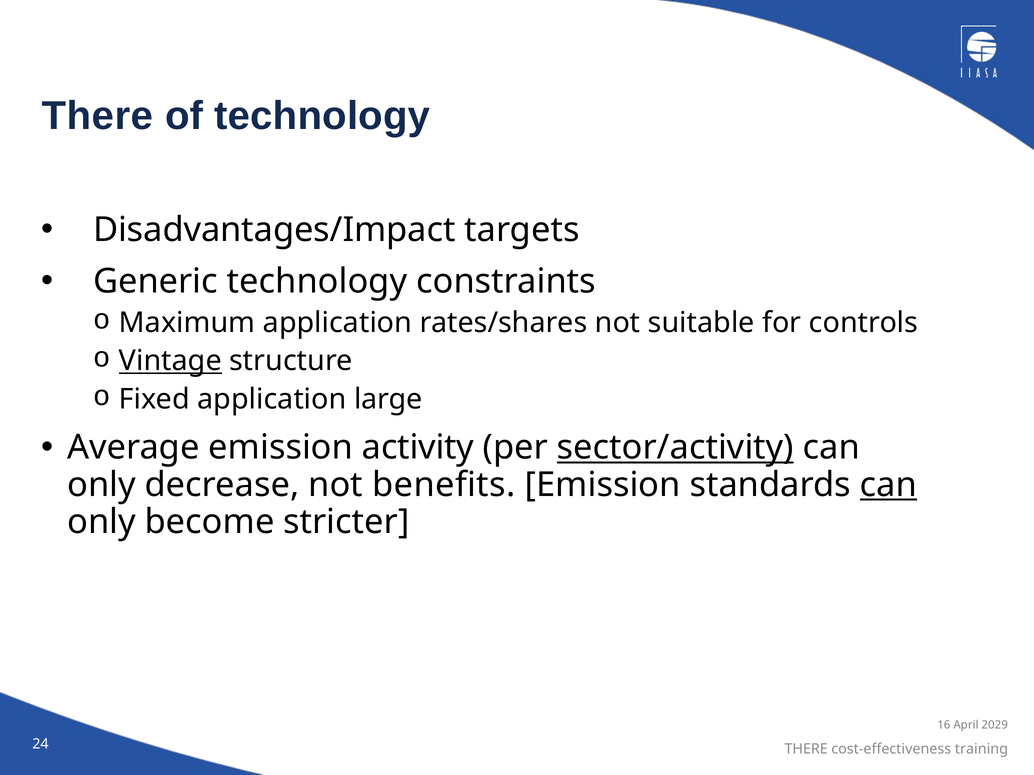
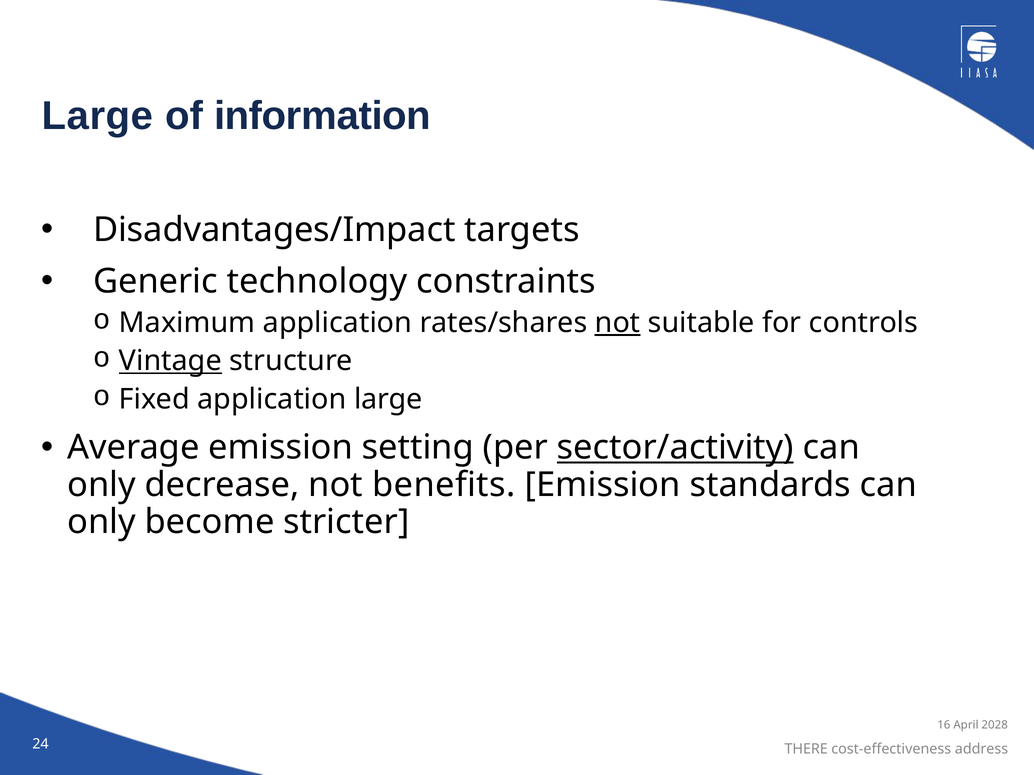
There at (97, 116): There -> Large
of technology: technology -> information
not at (618, 323) underline: none -> present
activity: activity -> setting
can at (888, 485) underline: present -> none
2029: 2029 -> 2028
training: training -> address
